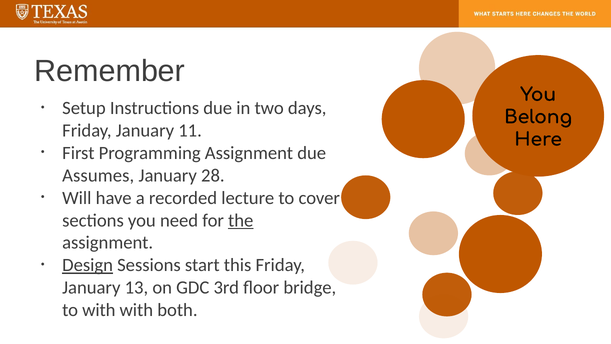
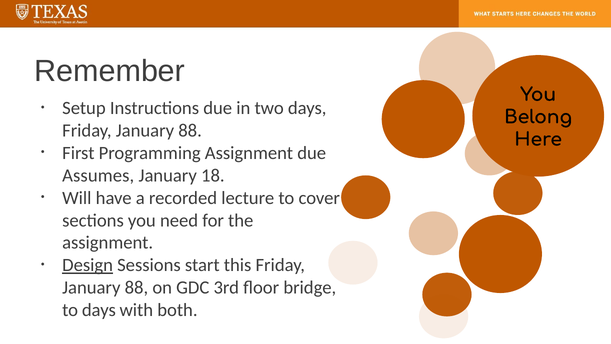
11 at (190, 131): 11 -> 88
28: 28 -> 18
the underline: present -> none
13 at (136, 287): 13 -> 88
to with: with -> days
